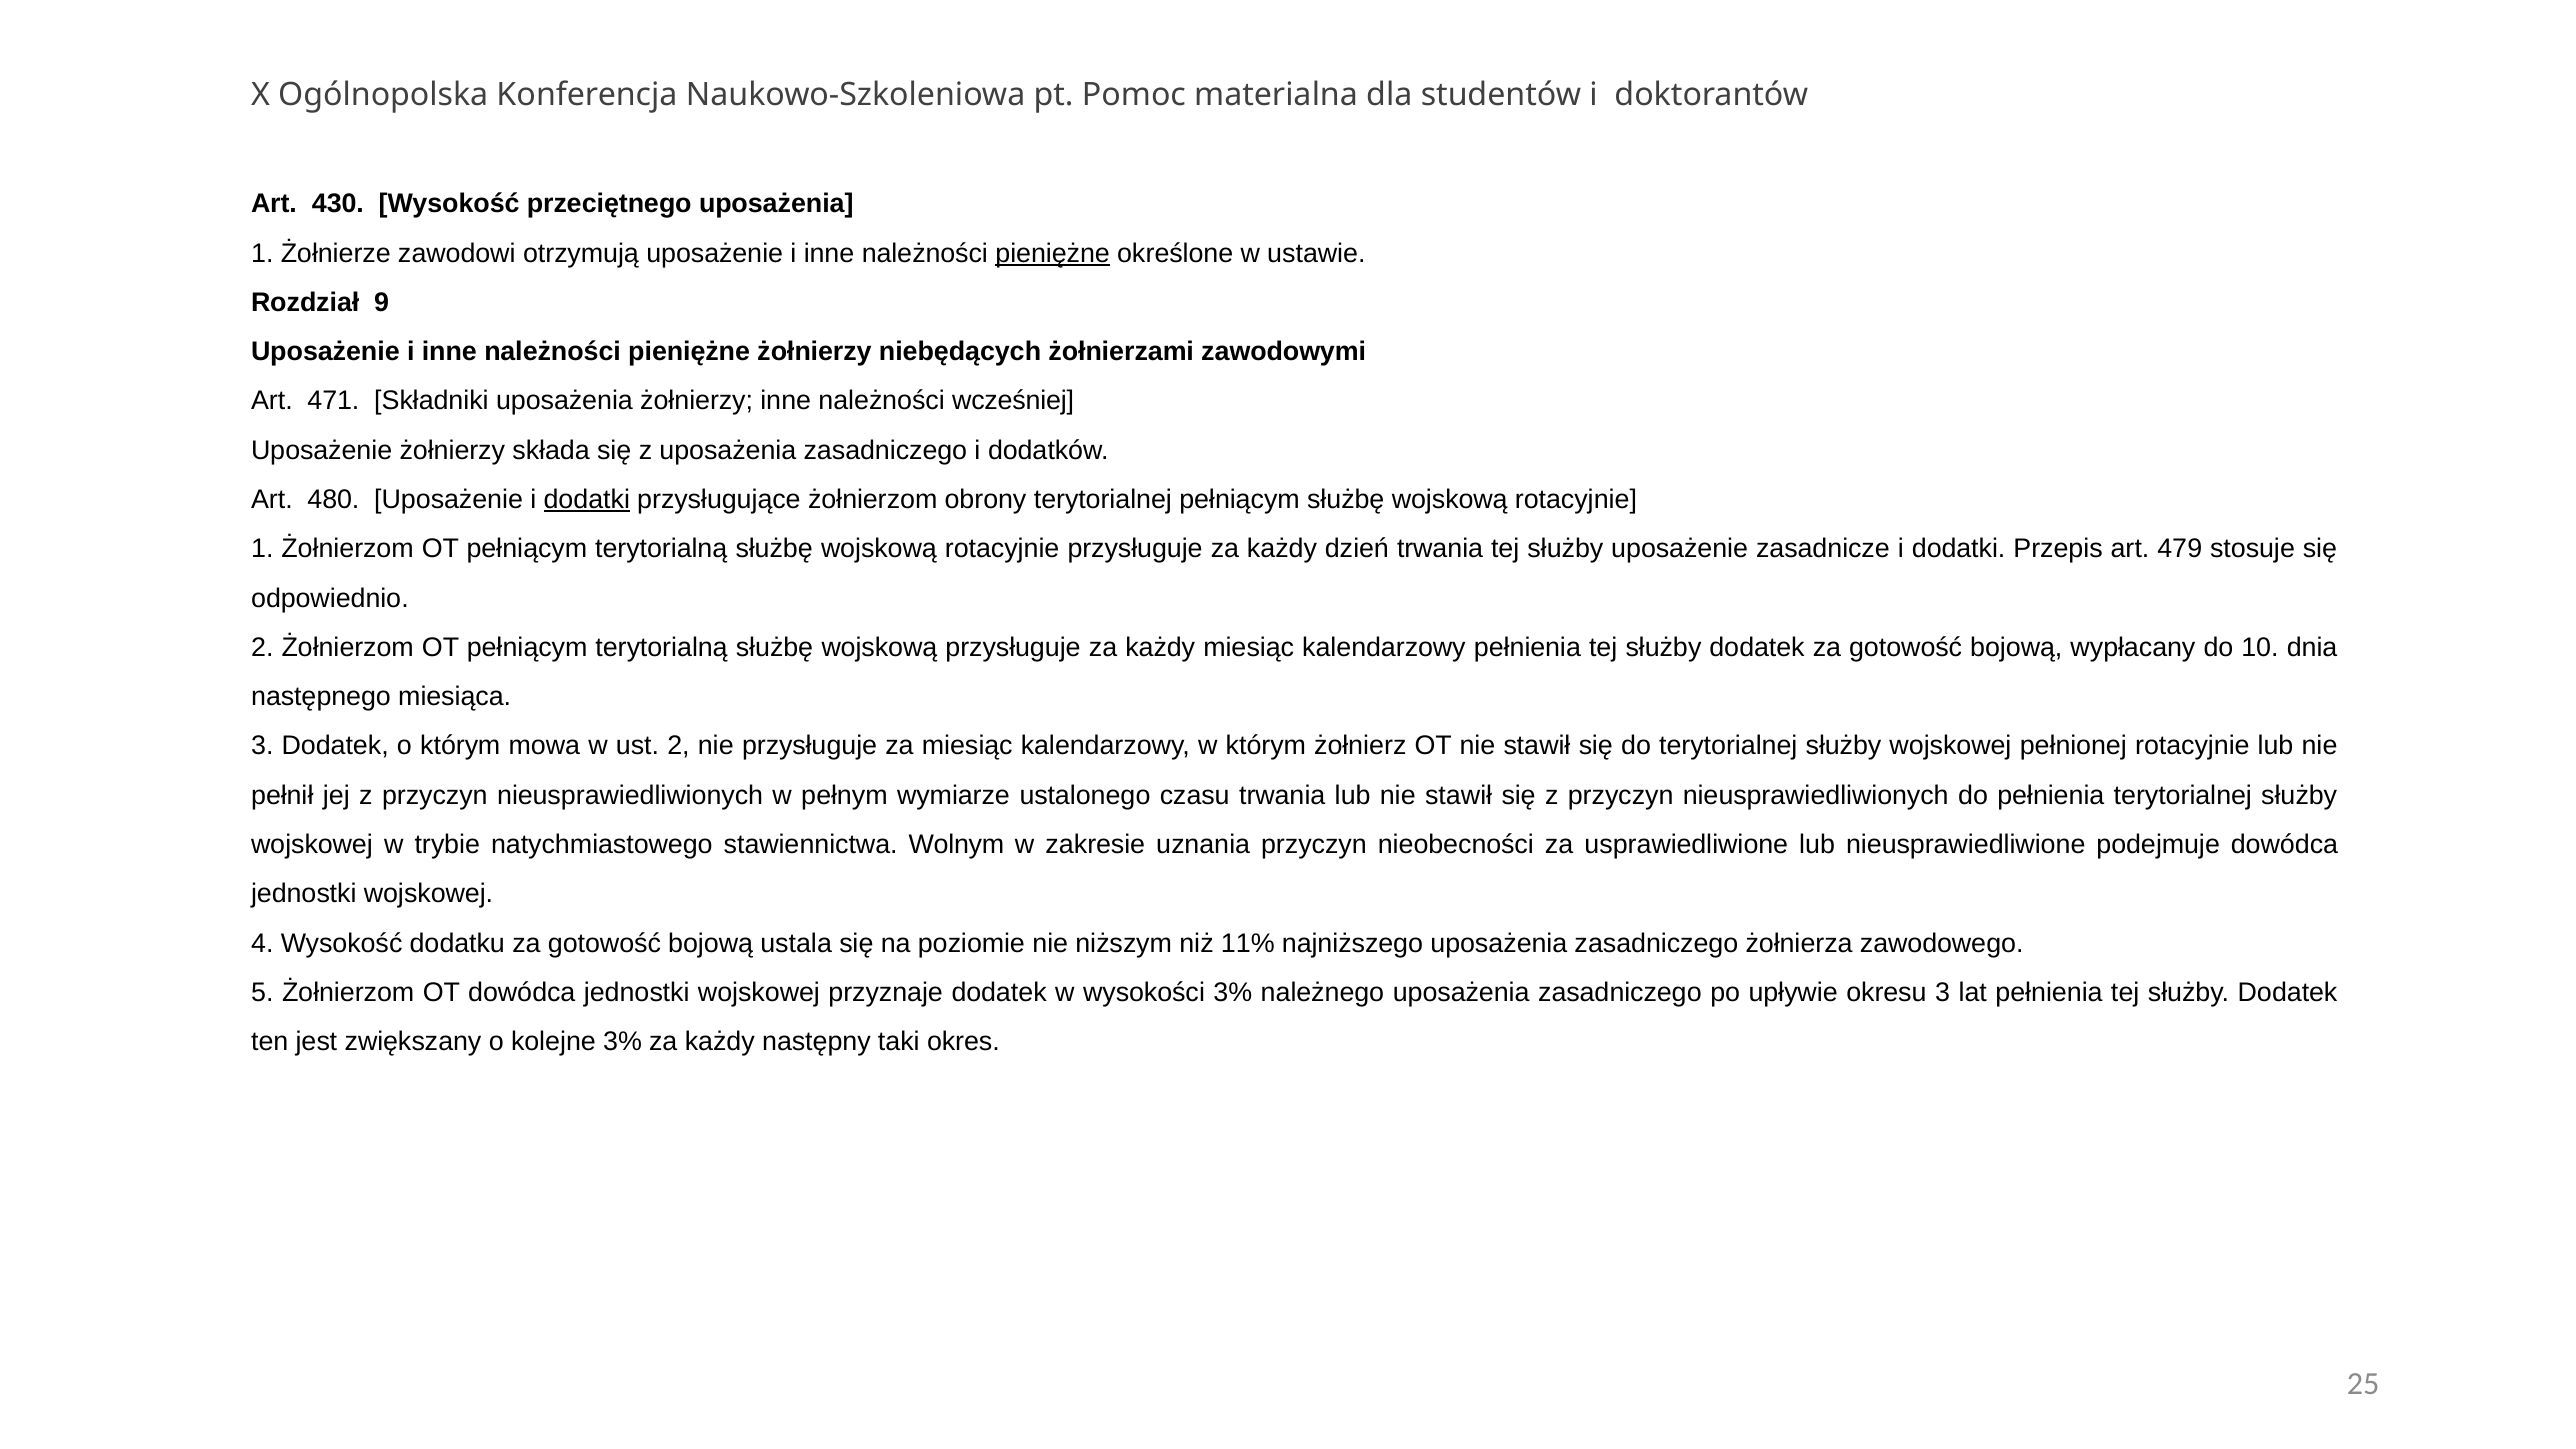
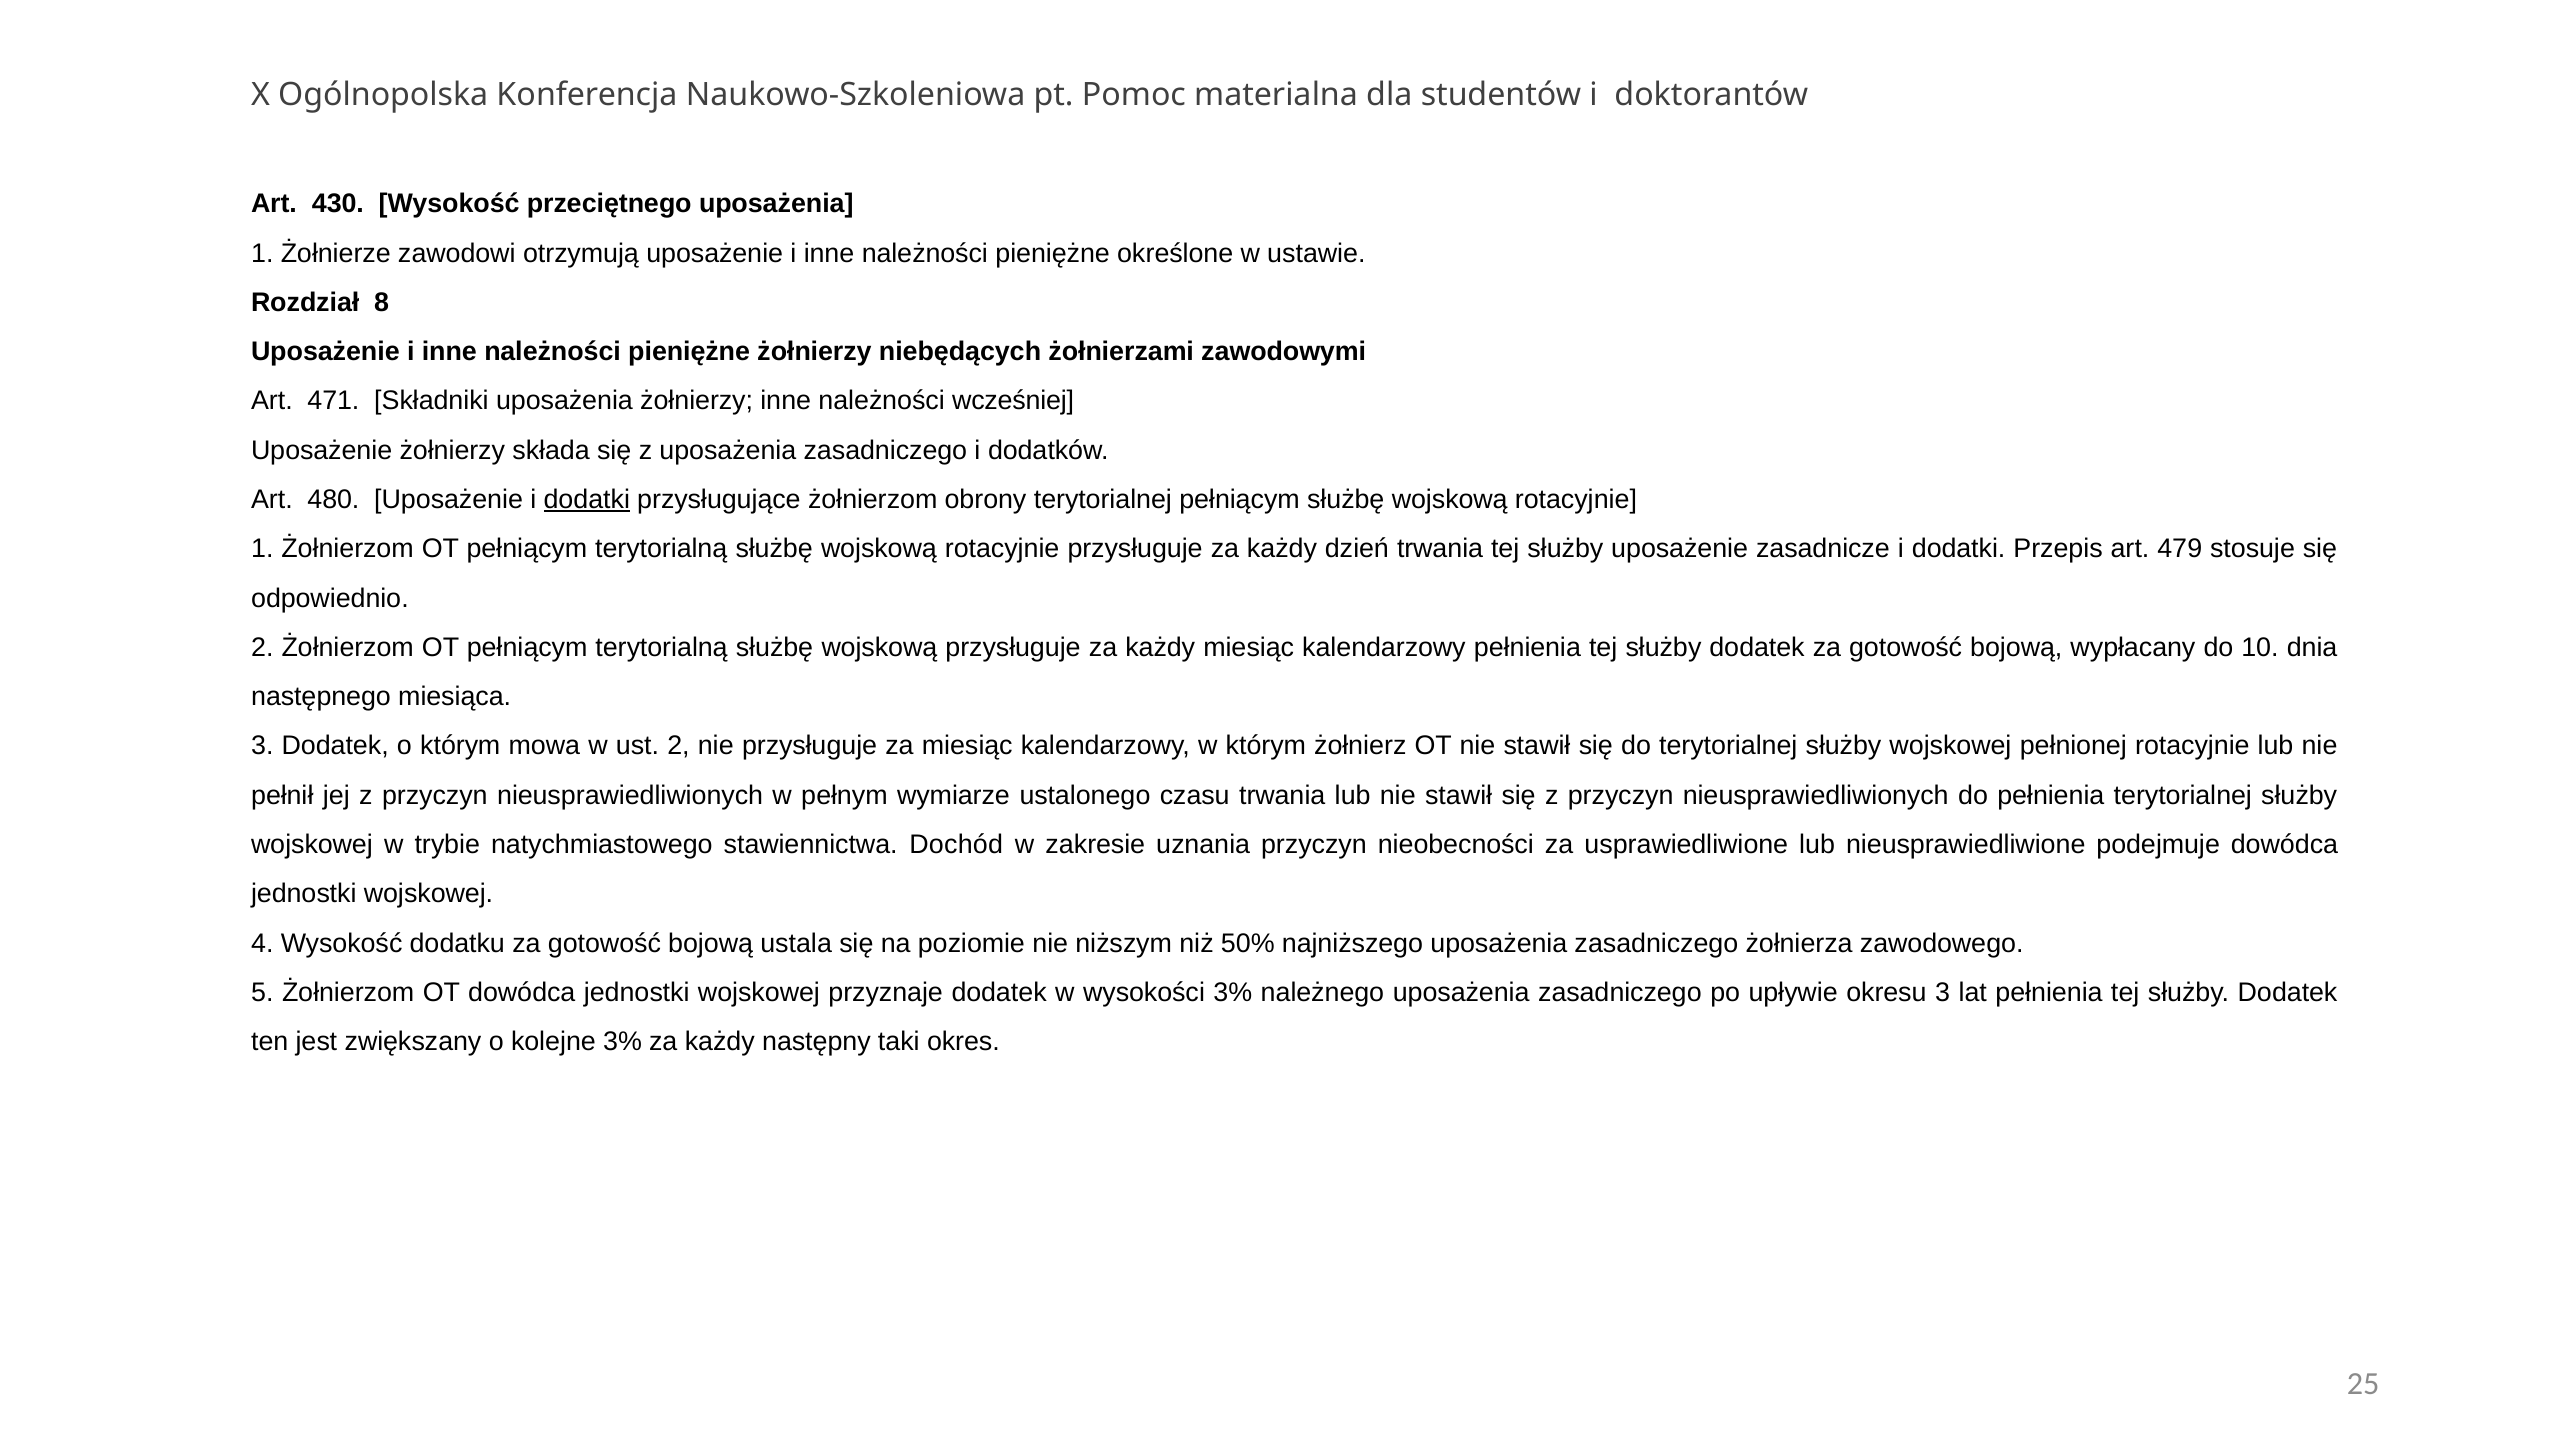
pieniężne at (1053, 253) underline: present -> none
9: 9 -> 8
Wolnym: Wolnym -> Dochód
11%: 11% -> 50%
